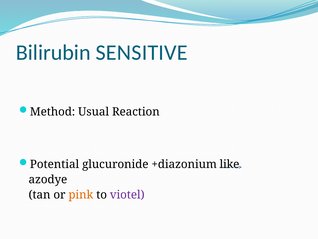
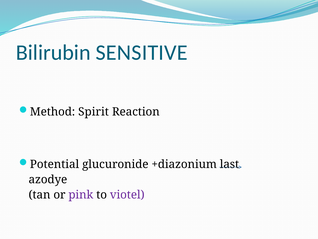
Usual: Usual -> Spirit
like: like -> last
pink colour: orange -> purple
